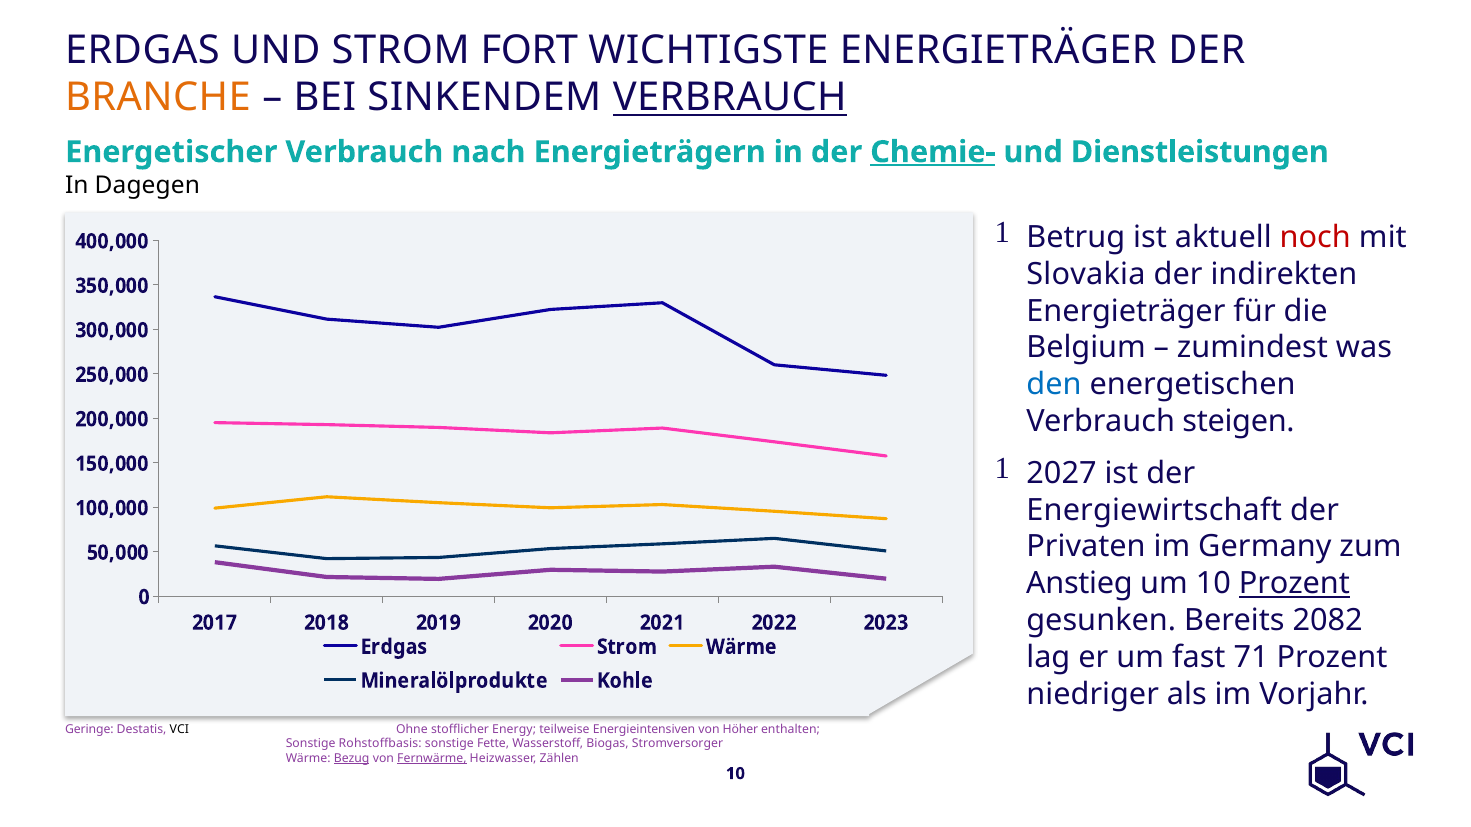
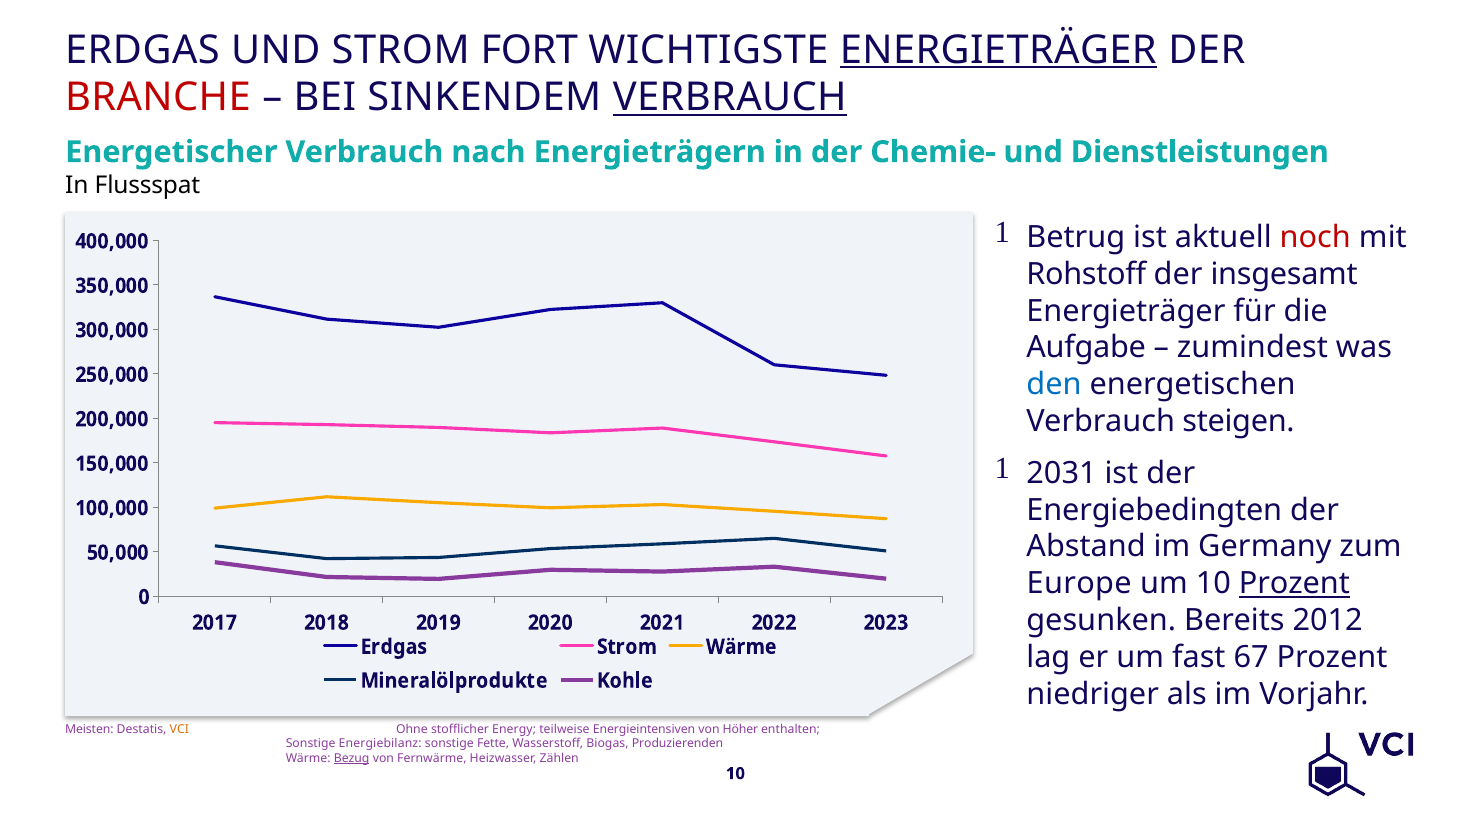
ENERGIETRÄGER at (998, 50) underline: none -> present
BRANCHE colour: orange -> red
Chemie- underline: present -> none
Dagegen: Dagegen -> Flussspat
Slovakia: Slovakia -> Rohstoff
indirekten: indirekten -> insgesamt
Belgium: Belgium -> Aufgabe
2027: 2027 -> 2031
Energiewirtschaft: Energiewirtschaft -> Energiebedingten
Privaten: Privaten -> Abstand
Anstieg: Anstieg -> Europe
2082: 2082 -> 2012
71: 71 -> 67
Geringe: Geringe -> Meisten
VCI colour: black -> orange
Rohstoffbasis: Rohstoffbasis -> Energiebilanz
Stromversorger: Stromversorger -> Produzierenden
Fernwärme underline: present -> none
